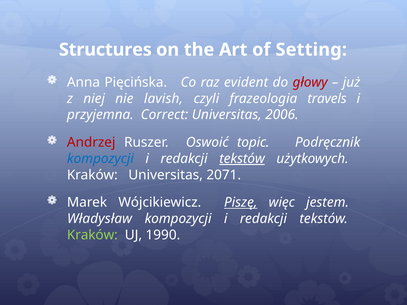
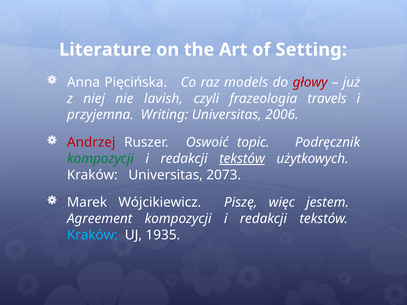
Structures: Structures -> Literature
evident: evident -> models
Correct: Correct -> Writing
kompozycji at (100, 159) colour: blue -> green
2071: 2071 -> 2073
Piszę underline: present -> none
Władysław: Władysław -> Agreement
Kraków at (92, 235) colour: light green -> light blue
1990: 1990 -> 1935
